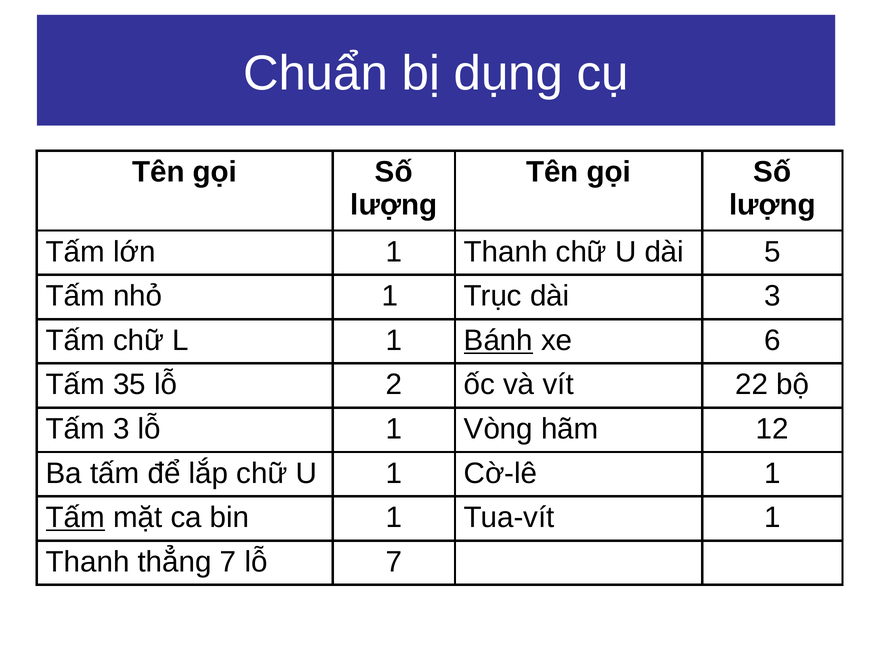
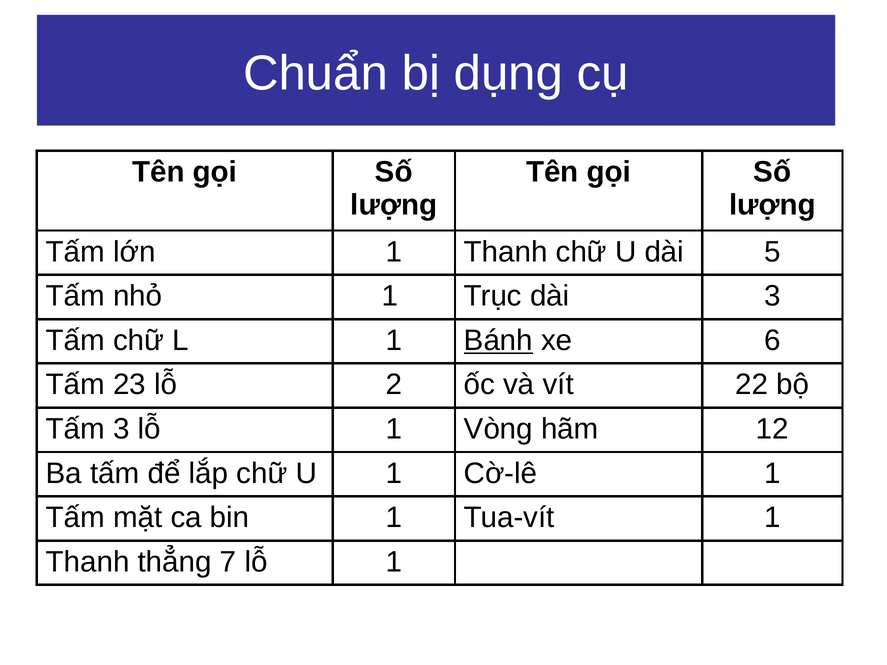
35: 35 -> 23
Tấm at (75, 518) underline: present -> none
7 lỗ 7: 7 -> 1
